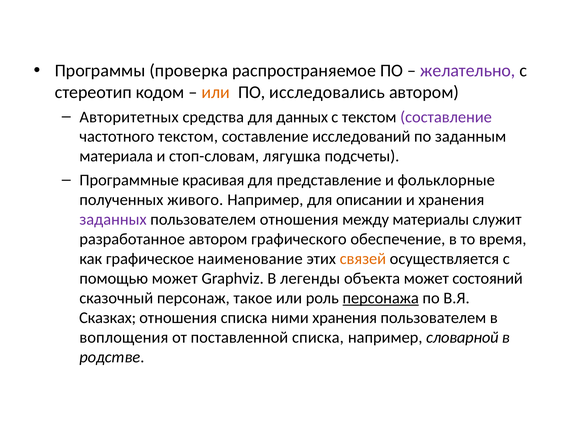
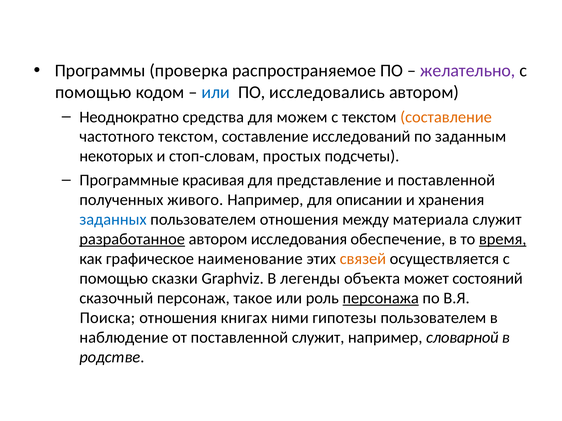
стереотип at (93, 92): стереотип -> помощью
или at (216, 92) colour: orange -> blue
Авторитетных: Авторитетных -> Неоднократно
данных: данных -> можем
составление at (446, 117) colour: purple -> orange
материала: материала -> некоторых
лягушка: лягушка -> простых
и фольклорные: фольклорные -> поставленной
заданных colour: purple -> blue
материалы: материалы -> материала
разработанное underline: none -> present
графического: графического -> исследования
время underline: none -> present
помощью может: может -> сказки
Сказках: Сказках -> Поиска
отношения списка: списка -> книгах
ними хранения: хранения -> гипотезы
воплощения: воплощения -> наблюдение
поставленной списка: списка -> служит
